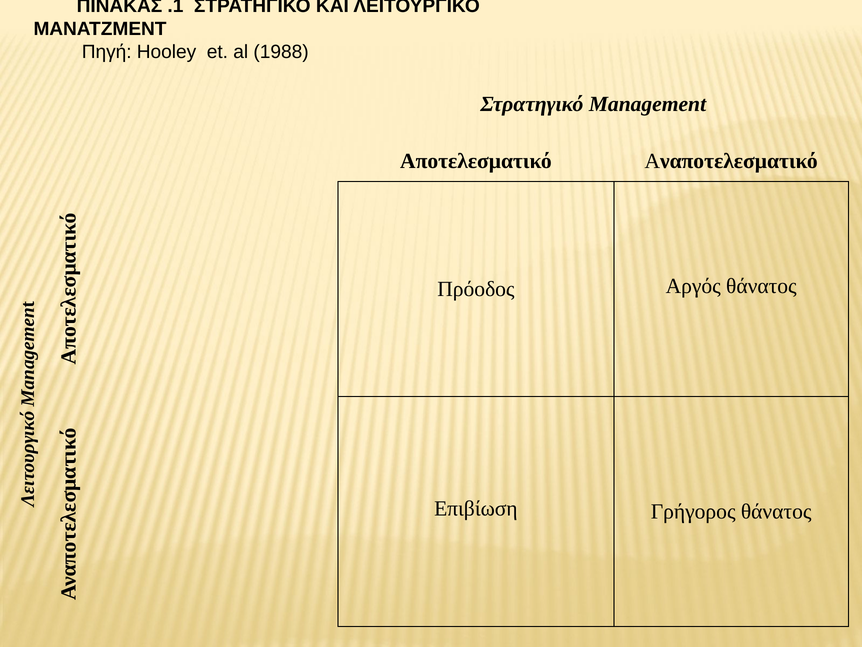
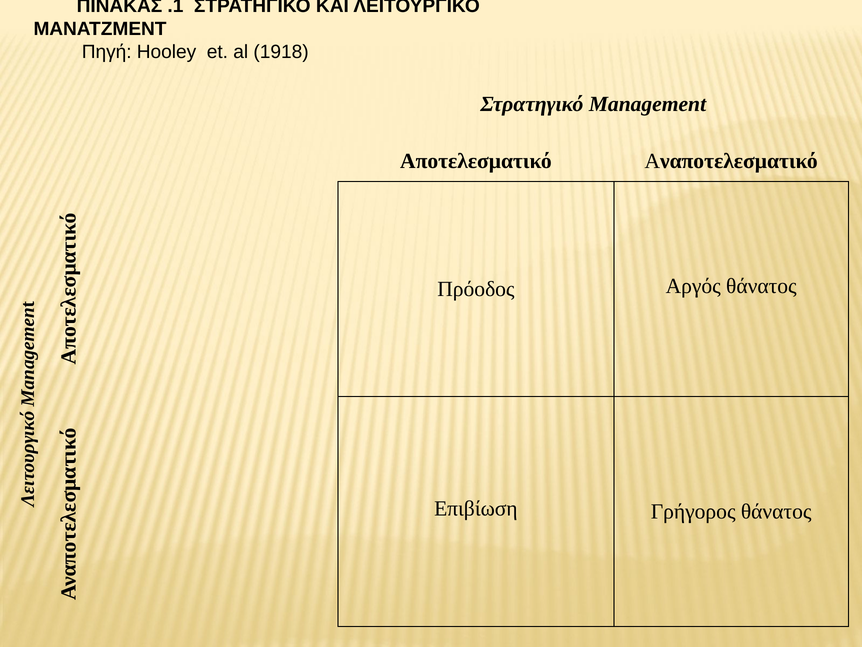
1988: 1988 -> 1918
